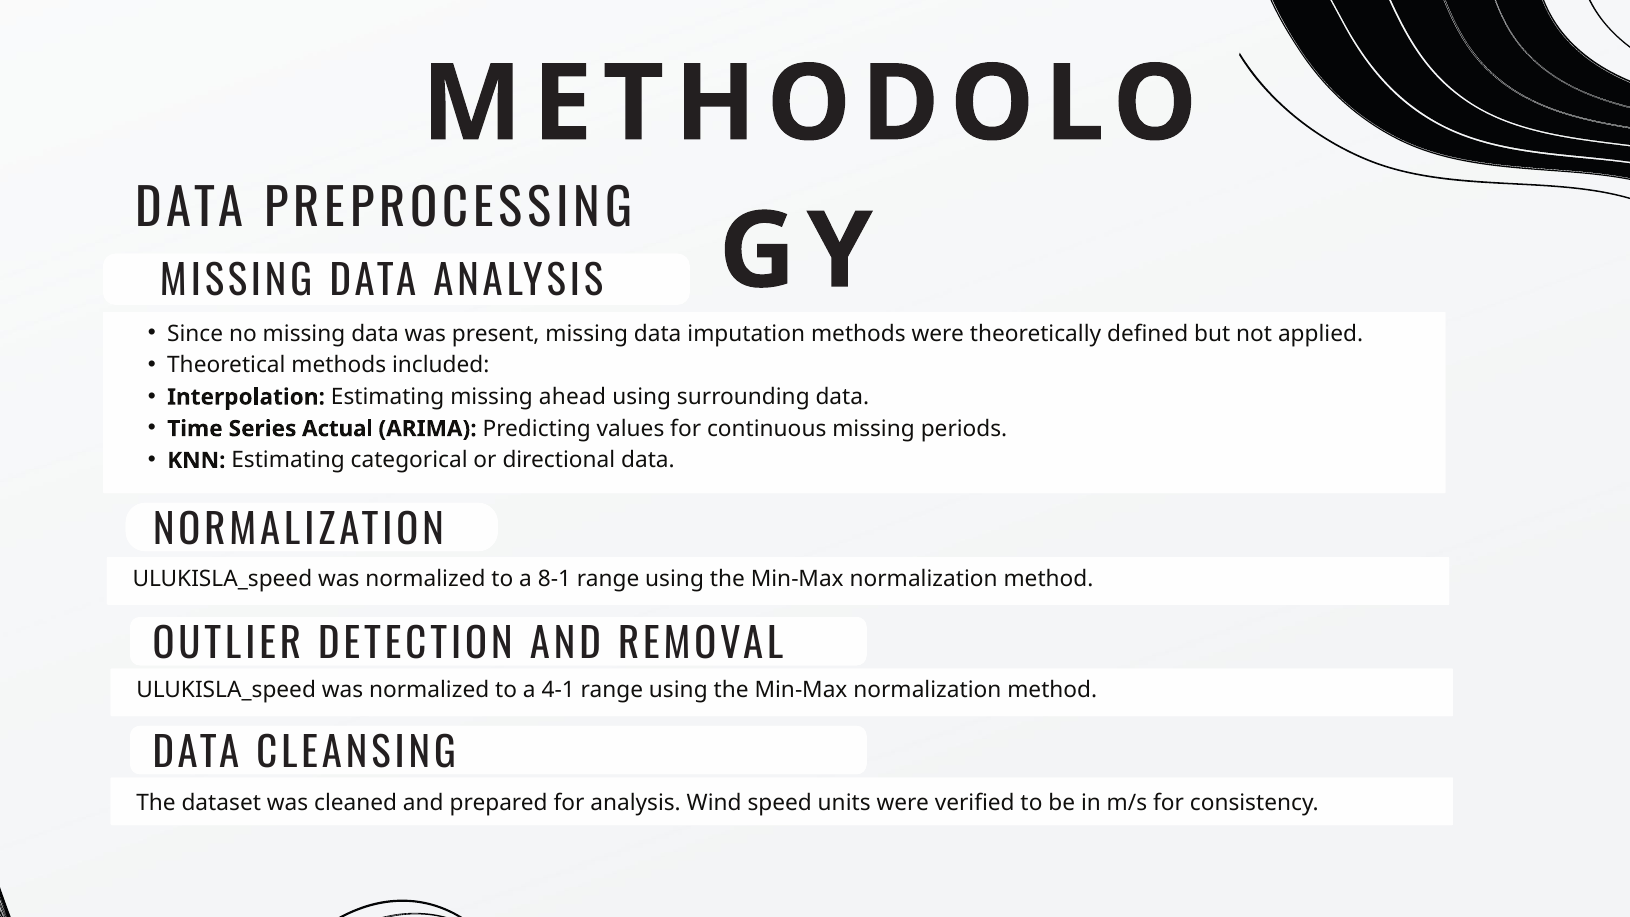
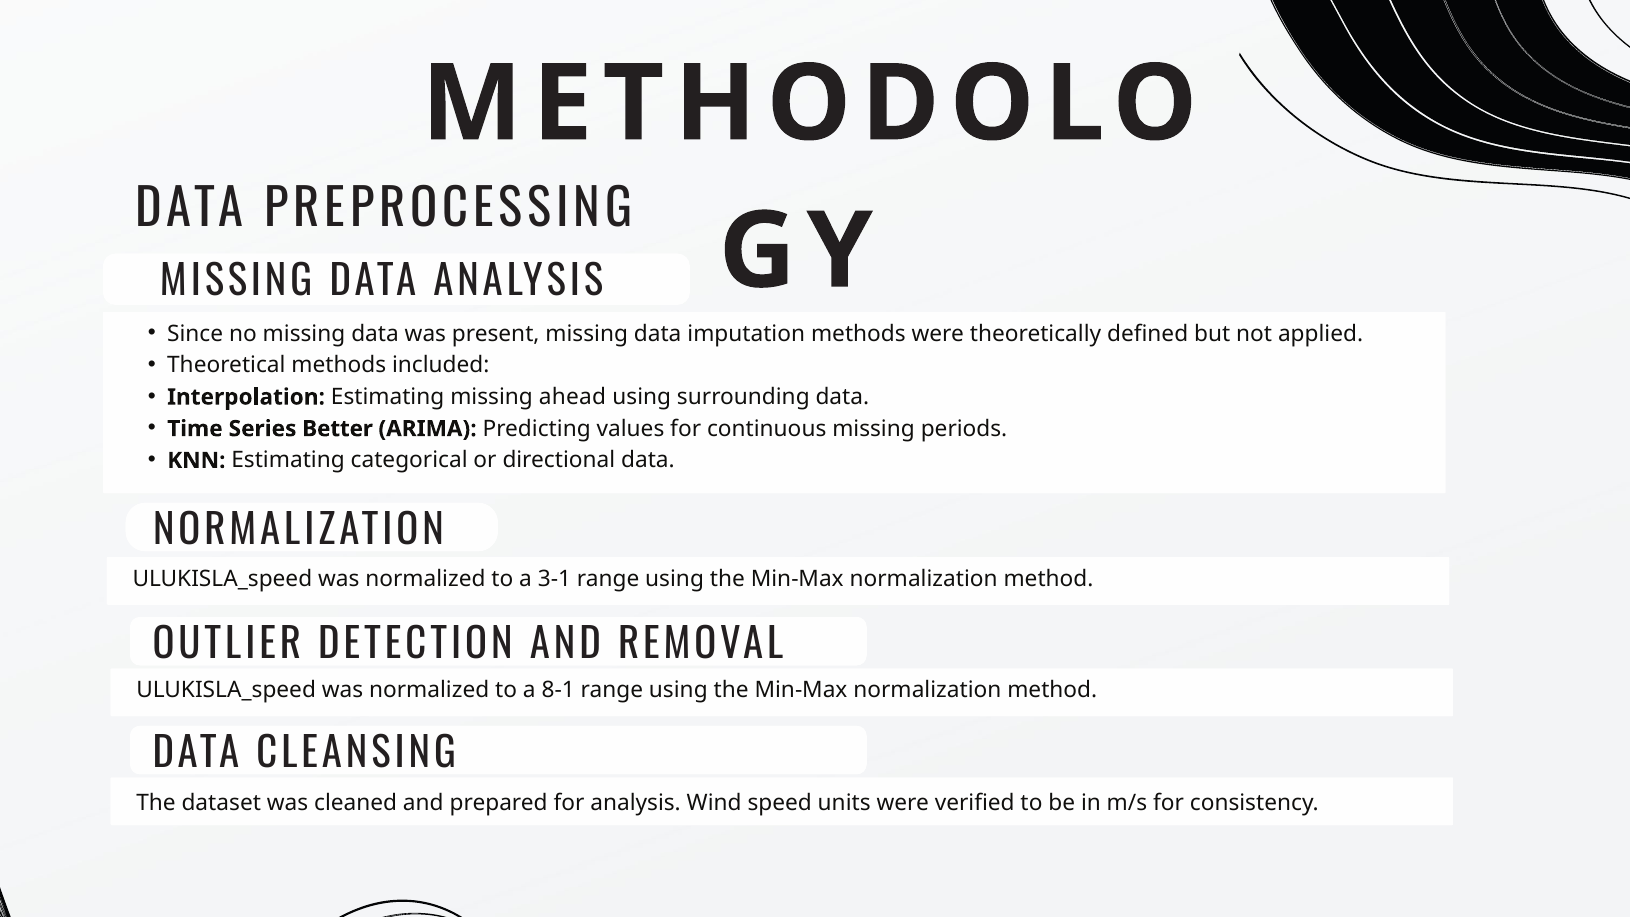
Actual: Actual -> Better
8-1: 8-1 -> 3-1
4-1: 4-1 -> 8-1
